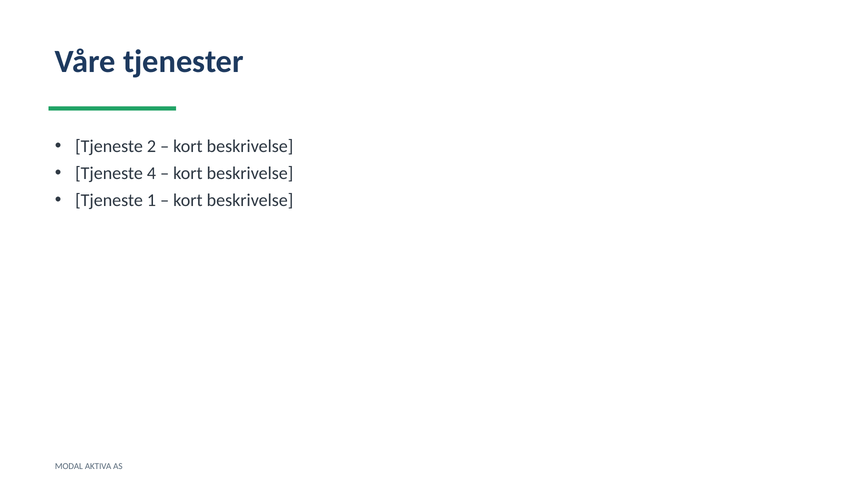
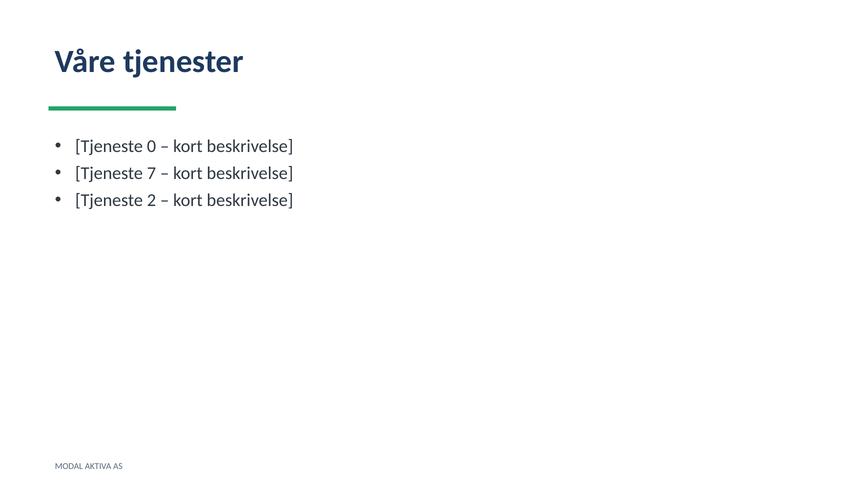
2: 2 -> 0
4: 4 -> 7
1: 1 -> 2
